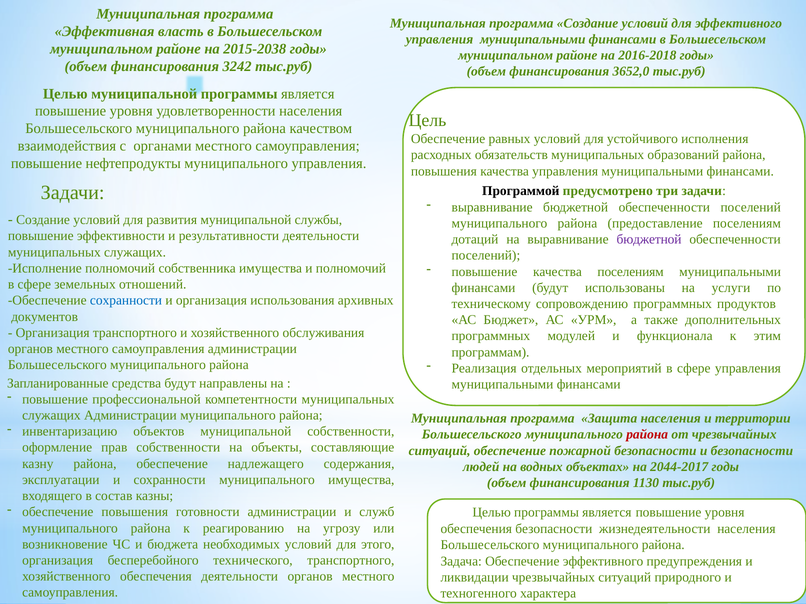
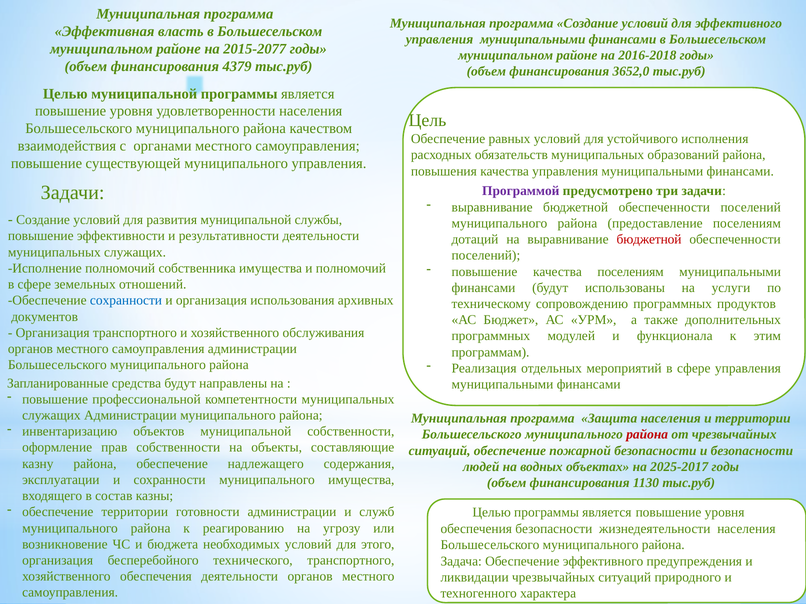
2015-2038: 2015-2038 -> 2015-2077
3242: 3242 -> 4379
нефтепродукты: нефтепродукты -> существующей
Программой colour: black -> purple
бюджетной at (649, 240) colour: purple -> red
2044-2017: 2044-2017 -> 2025-2017
обеспечение повышения: повышения -> территории
